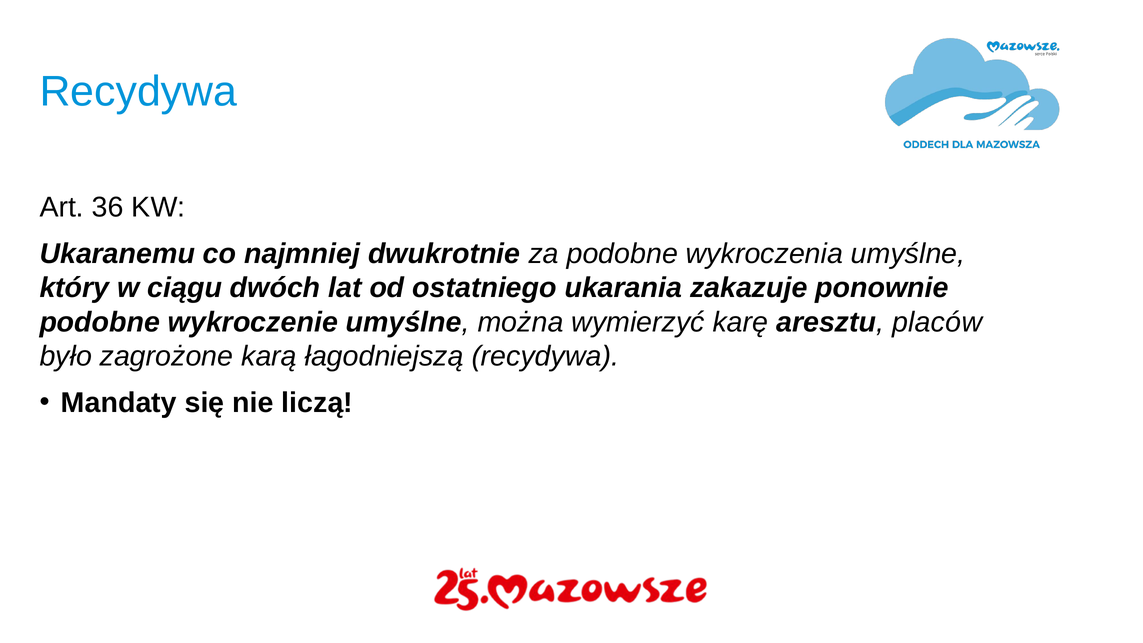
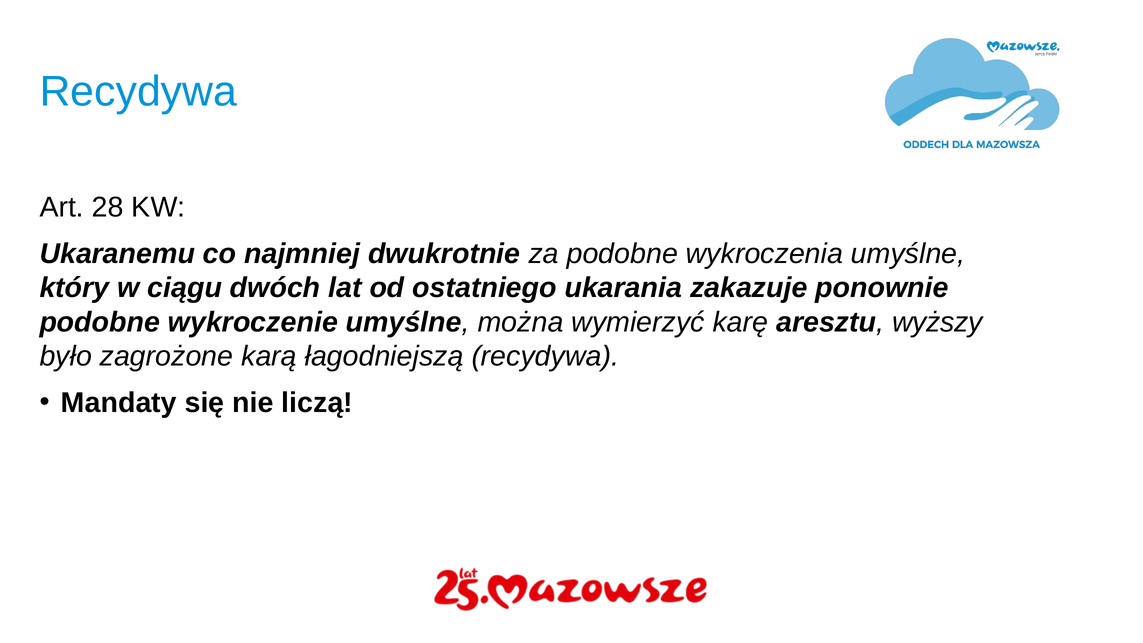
36: 36 -> 28
placów: placów -> wyższy
